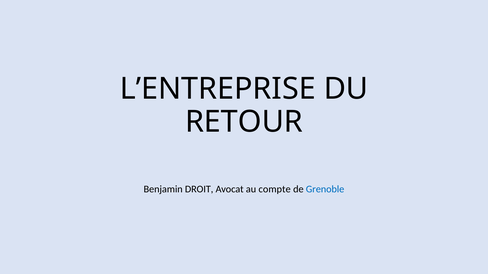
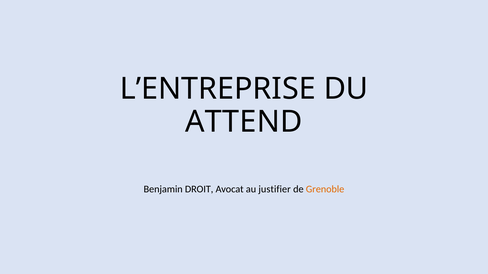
RETOUR: RETOUR -> ATTEND
compte: compte -> justifier
Grenoble colour: blue -> orange
